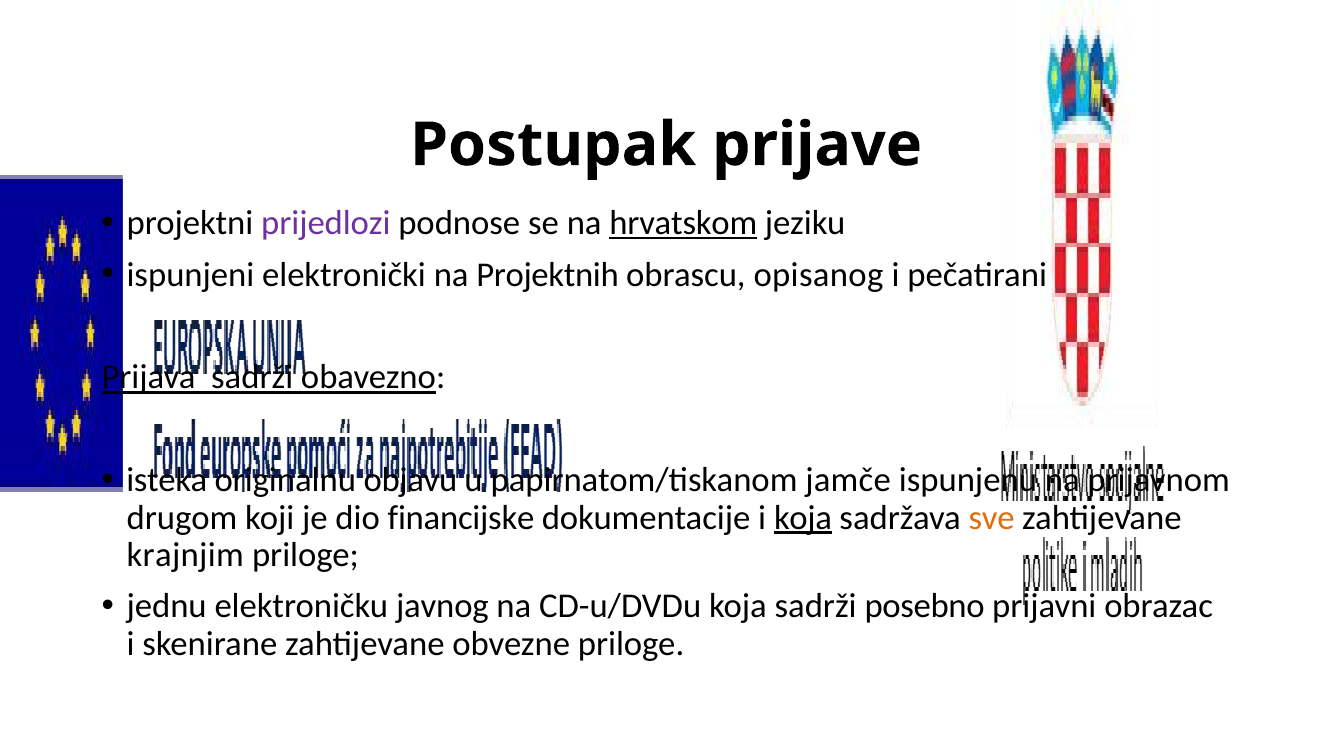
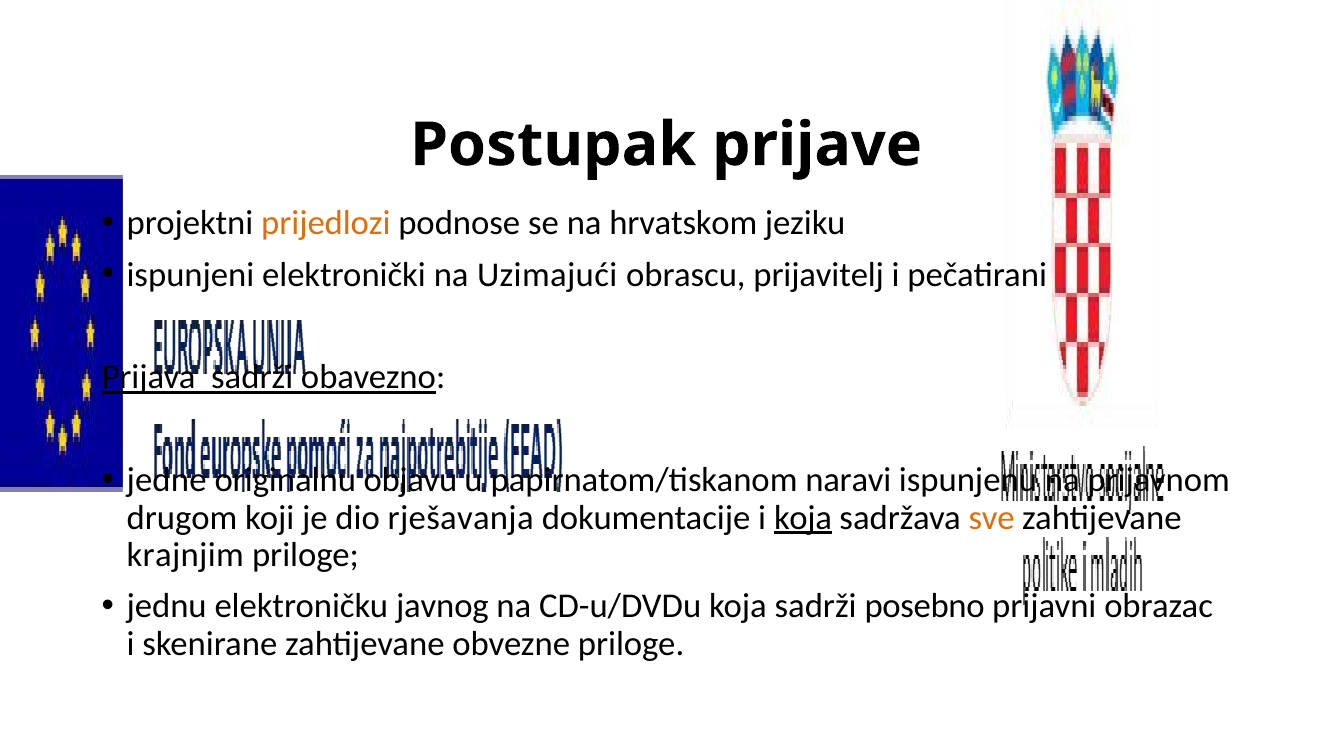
prijedlozi colour: purple -> orange
hrvatskom underline: present -> none
Projektnih: Projektnih -> Uzimajući
opisanog: opisanog -> prijavitelj
isteka: isteka -> jedne
jamče: jamče -> naravi
financijske: financijske -> rješavanja
